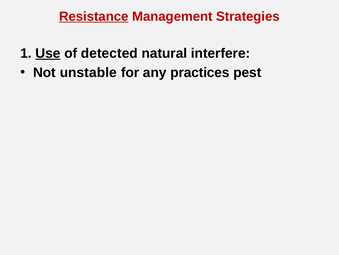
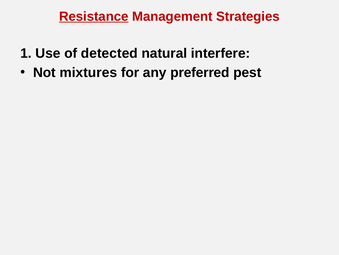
Use underline: present -> none
unstable: unstable -> mixtures
practices: practices -> preferred
